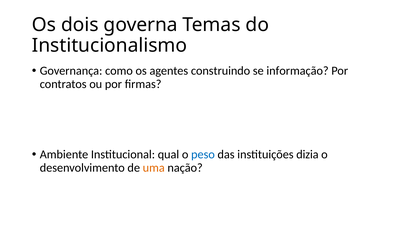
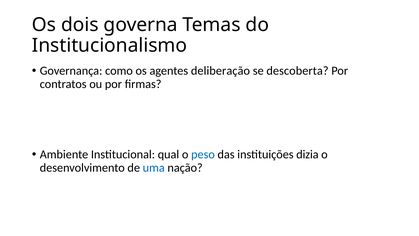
construindo: construindo -> deliberação
informação: informação -> descoberta
uma colour: orange -> blue
